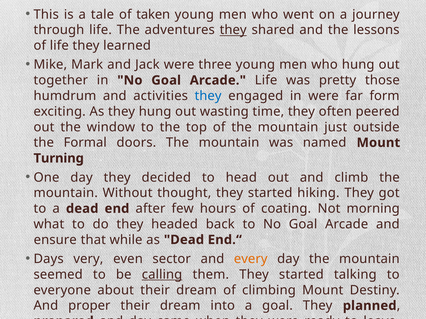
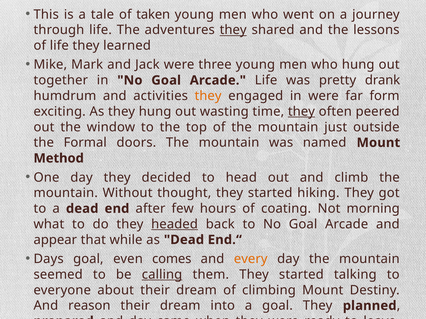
those: those -> drank
they at (208, 96) colour: blue -> orange
they at (301, 112) underline: none -> present
Turning: Turning -> Method
headed underline: none -> present
ensure: ensure -> appear
Days very: very -> goal
sector: sector -> comes
proper: proper -> reason
